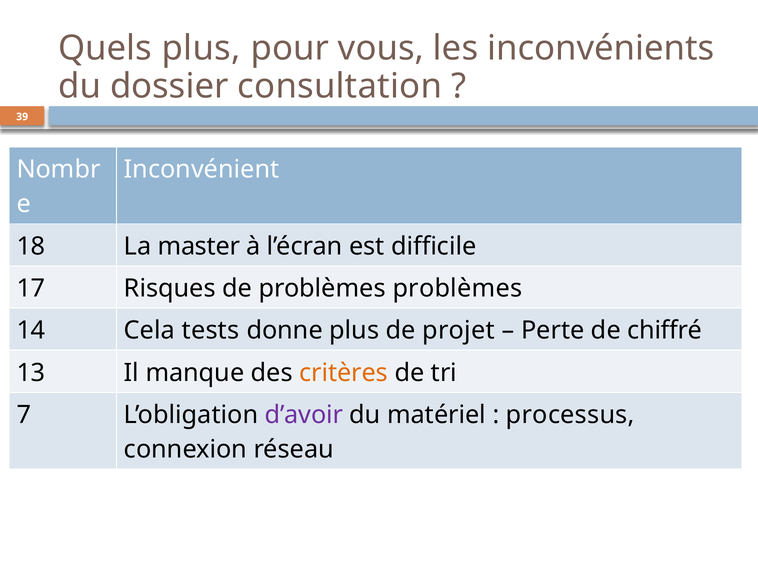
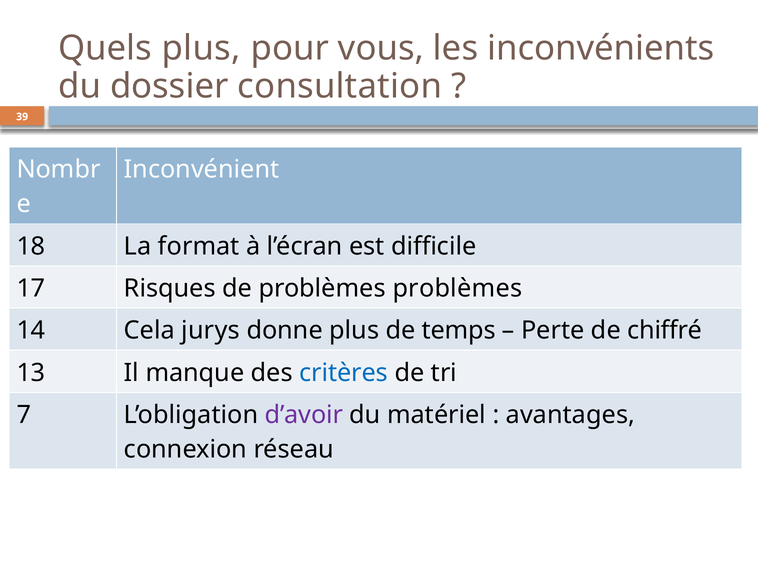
master: master -> format
tests: tests -> jurys
projet: projet -> temps
critères colour: orange -> blue
processus: processus -> avantages
